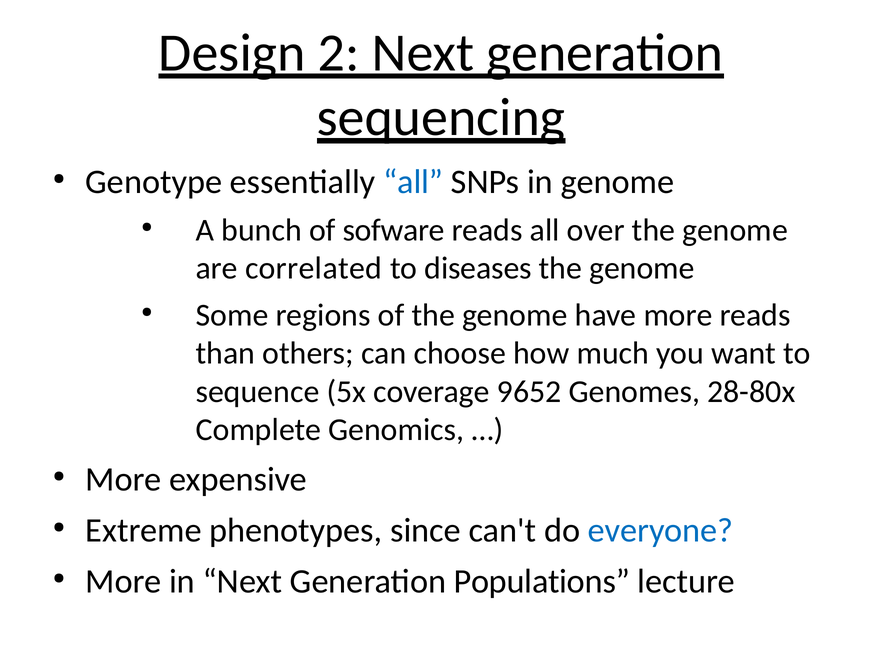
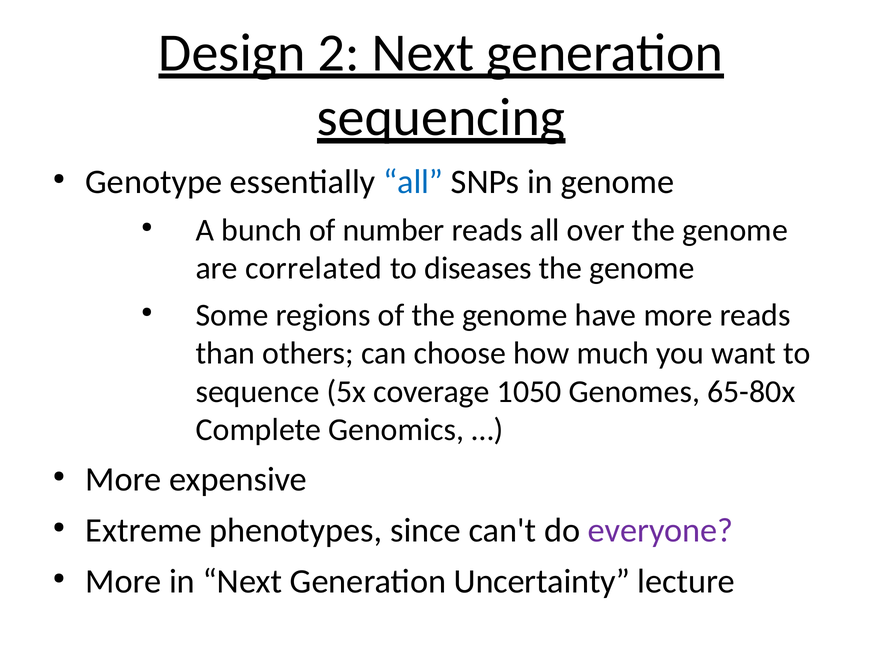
sofware: sofware -> number
9652: 9652 -> 1050
28-80x: 28-80x -> 65-80x
everyone colour: blue -> purple
Populations: Populations -> Uncertainty
